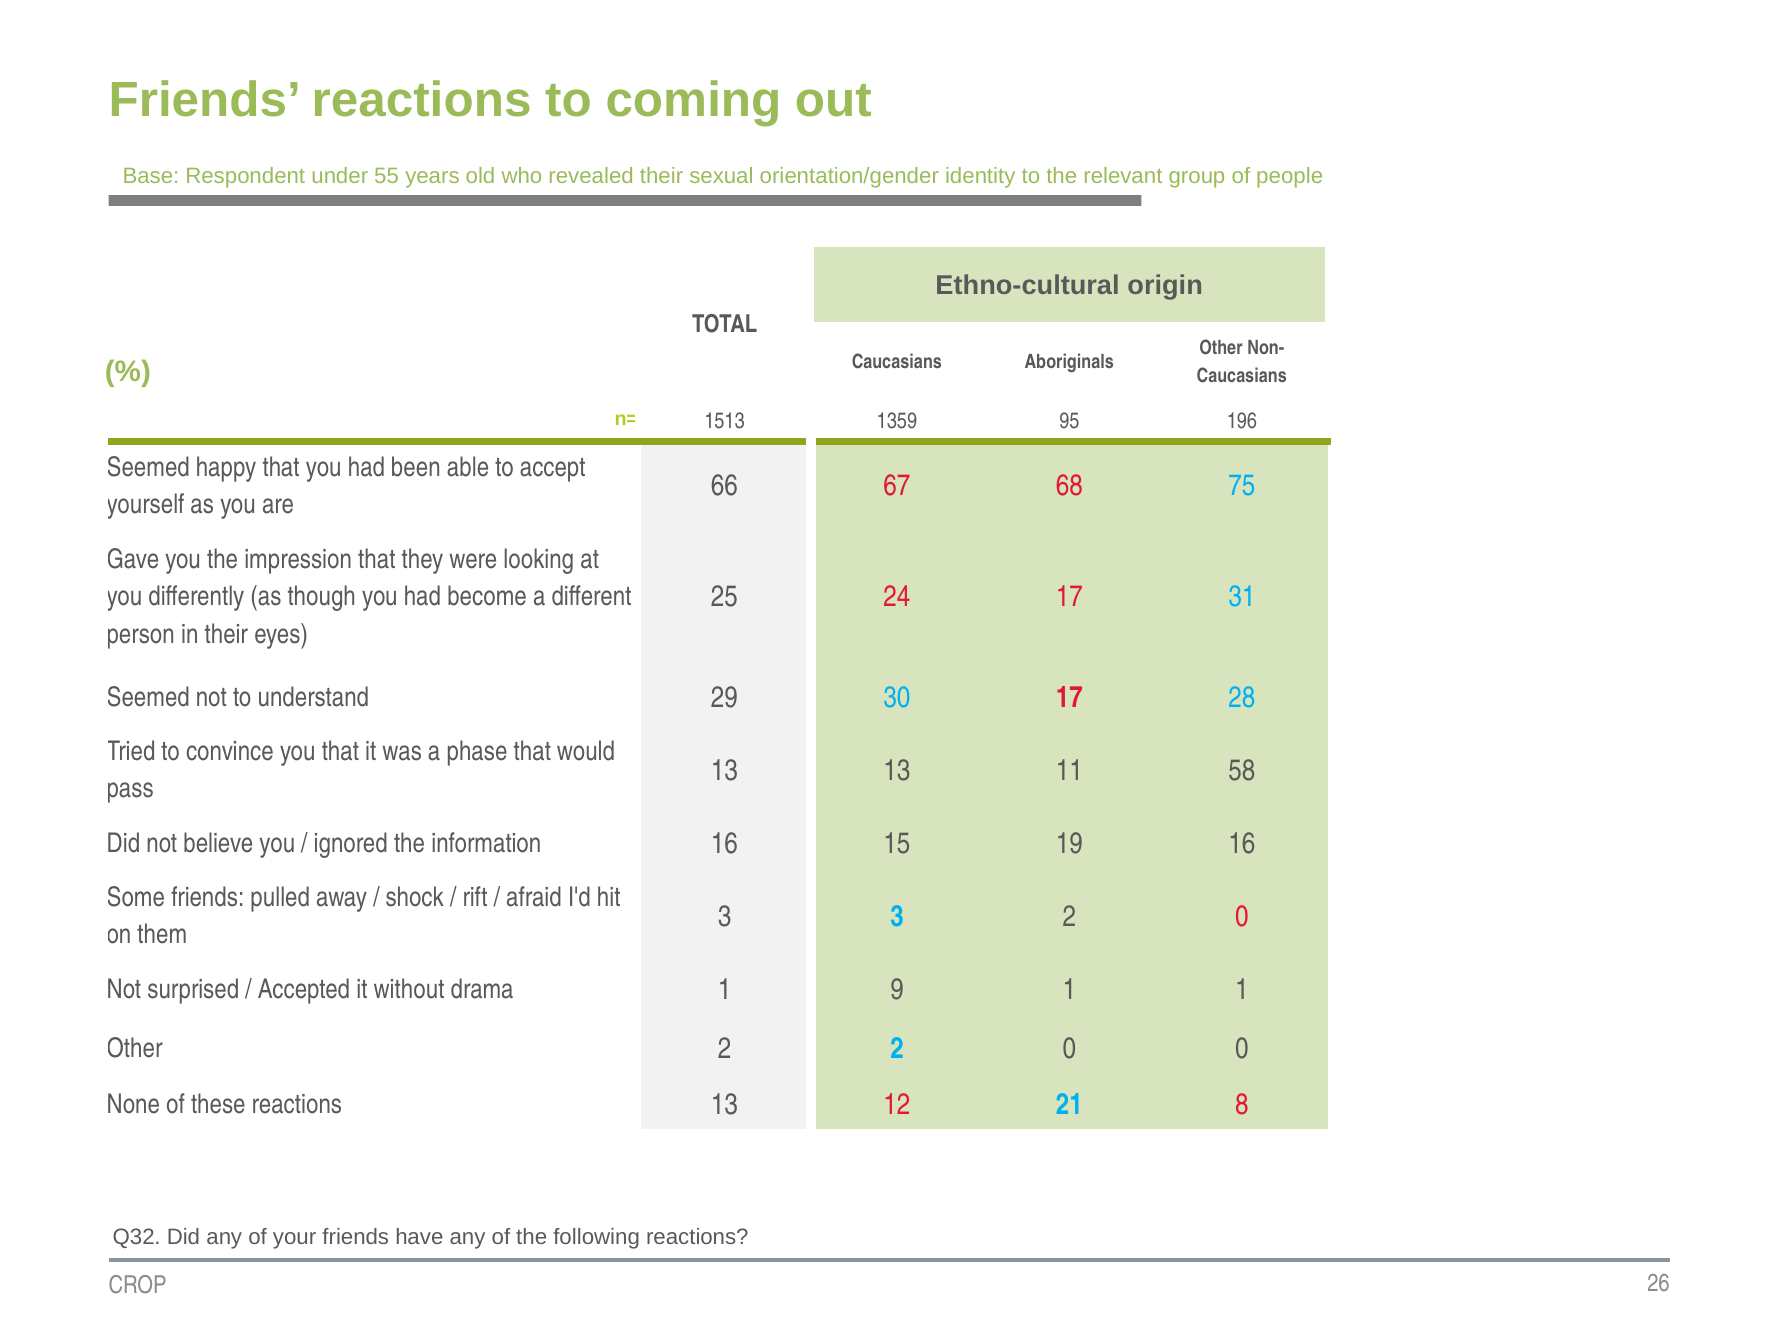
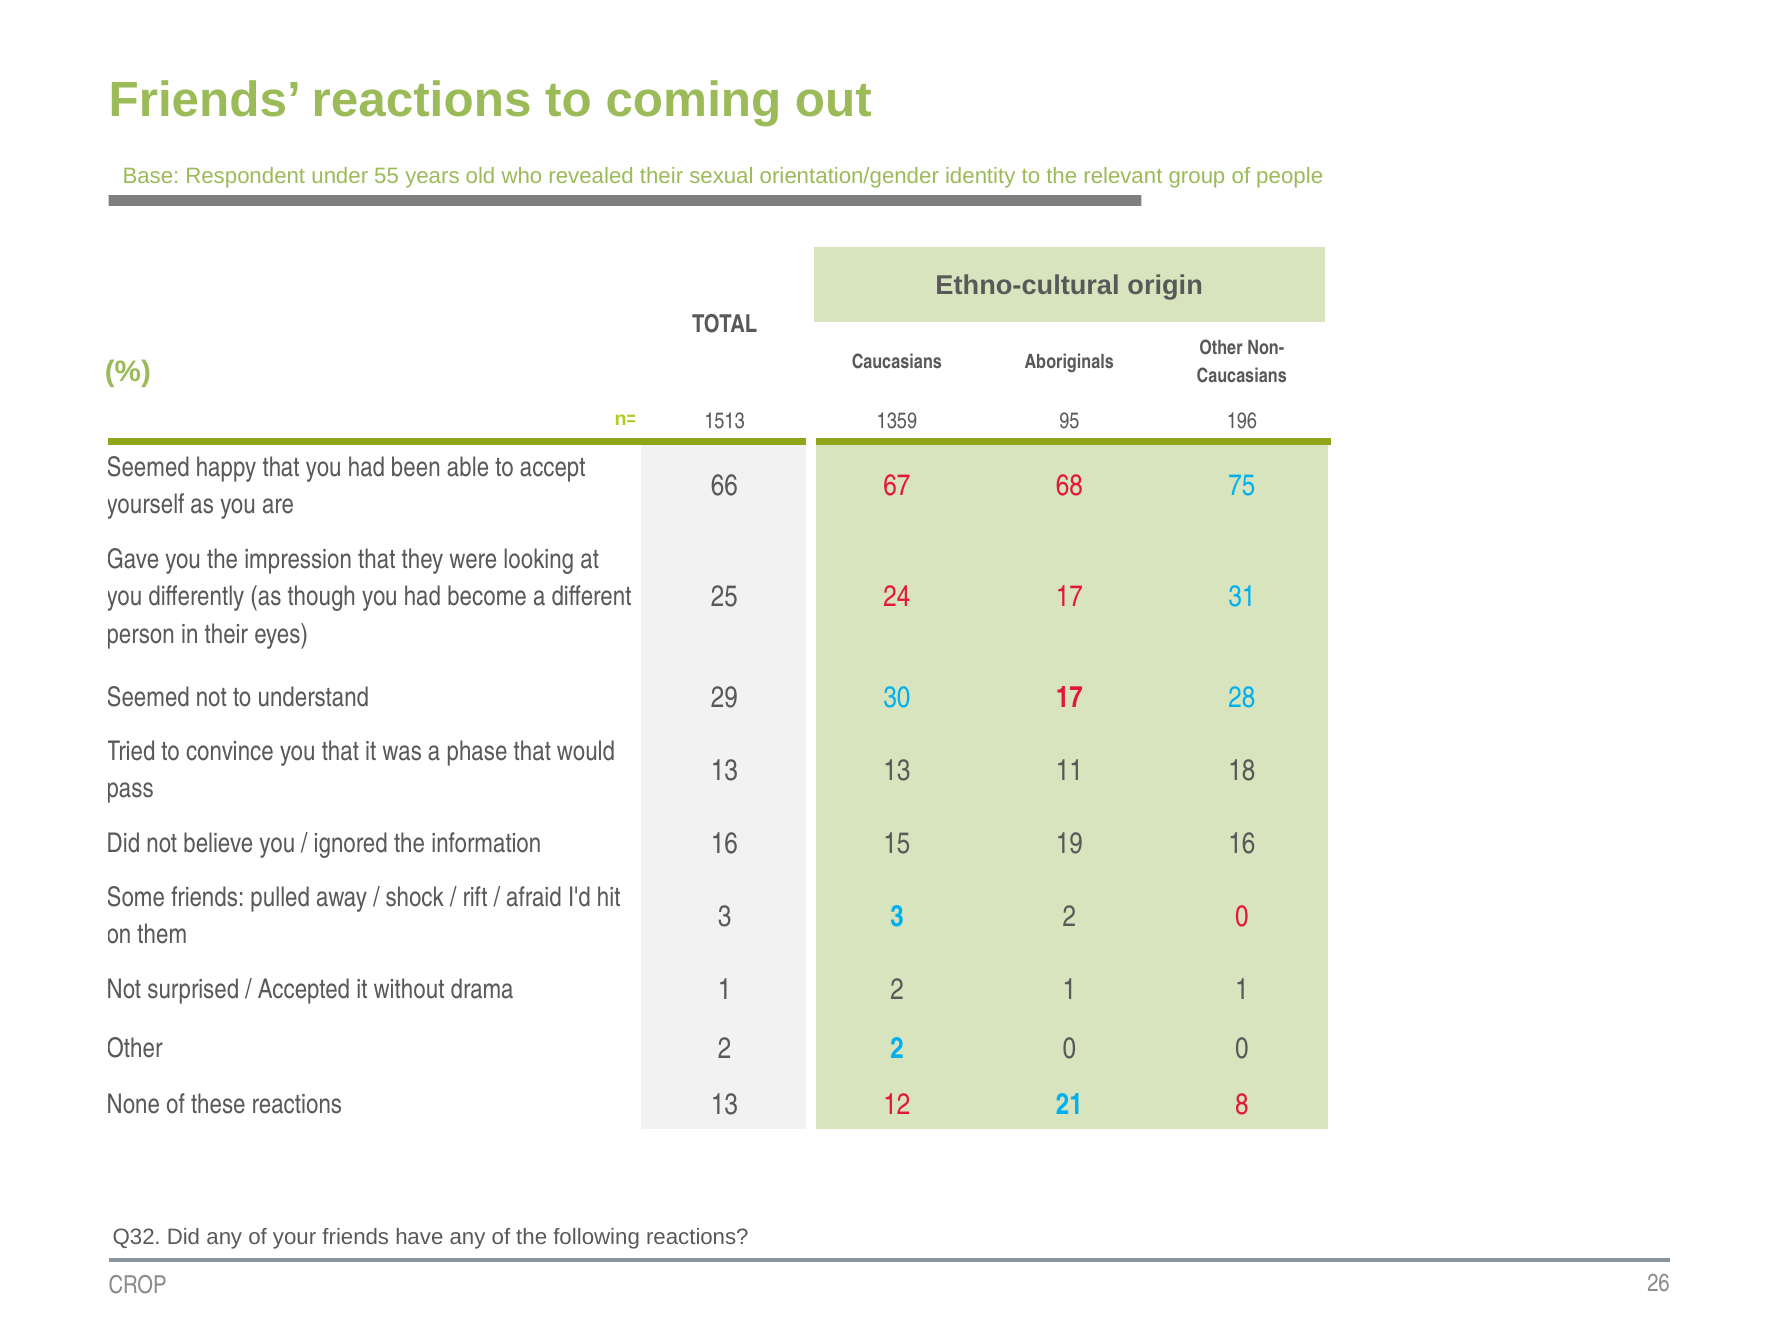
58: 58 -> 18
1 9: 9 -> 2
